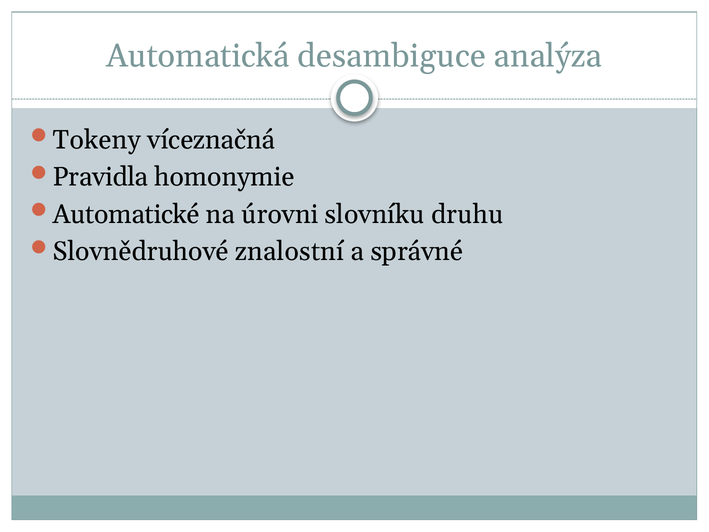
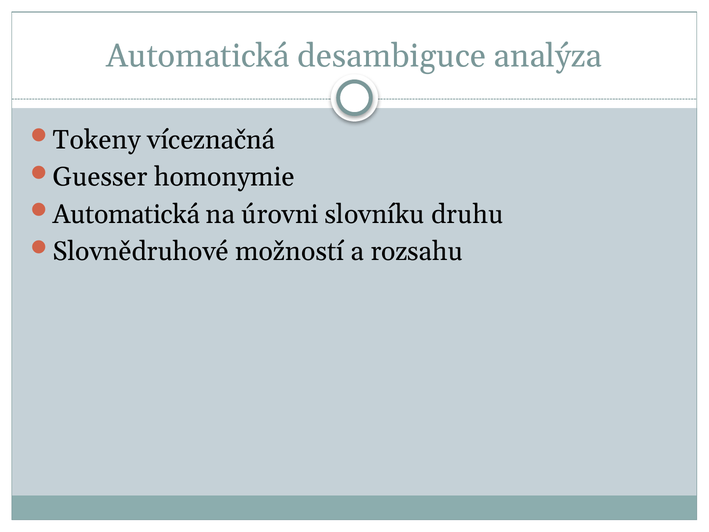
Pravidla: Pravidla -> Guesser
Automatické at (126, 214): Automatické -> Automatická
znalostní: znalostní -> možností
správné: správné -> rozsahu
